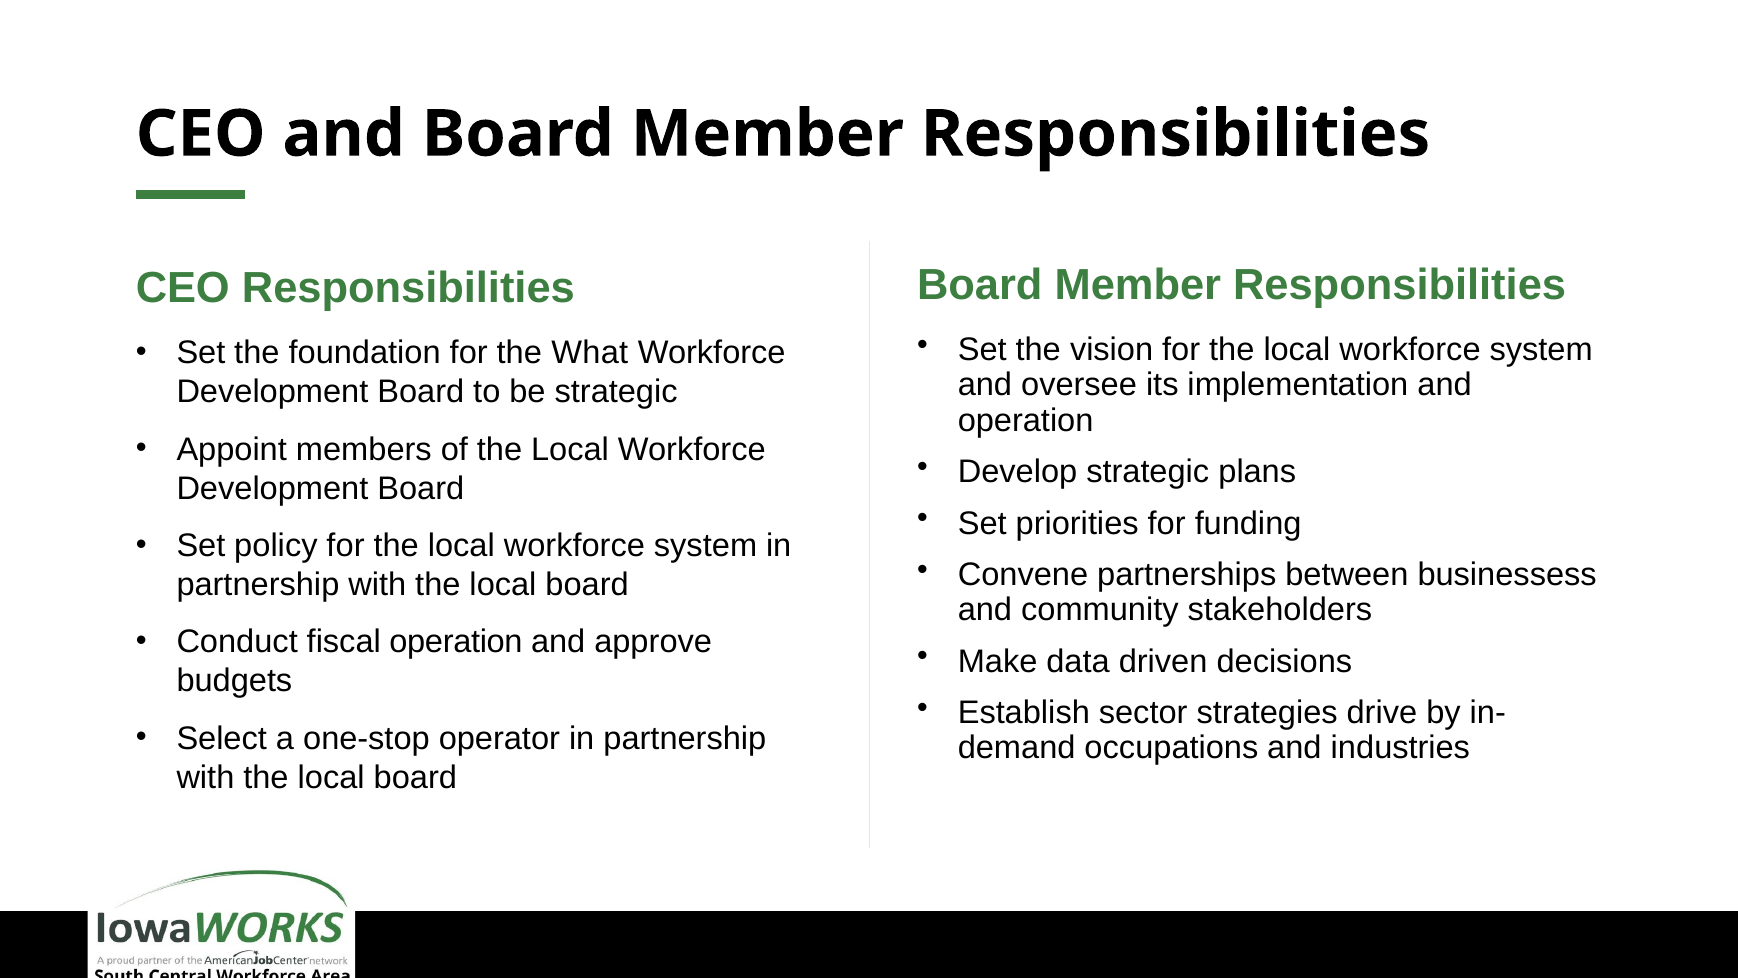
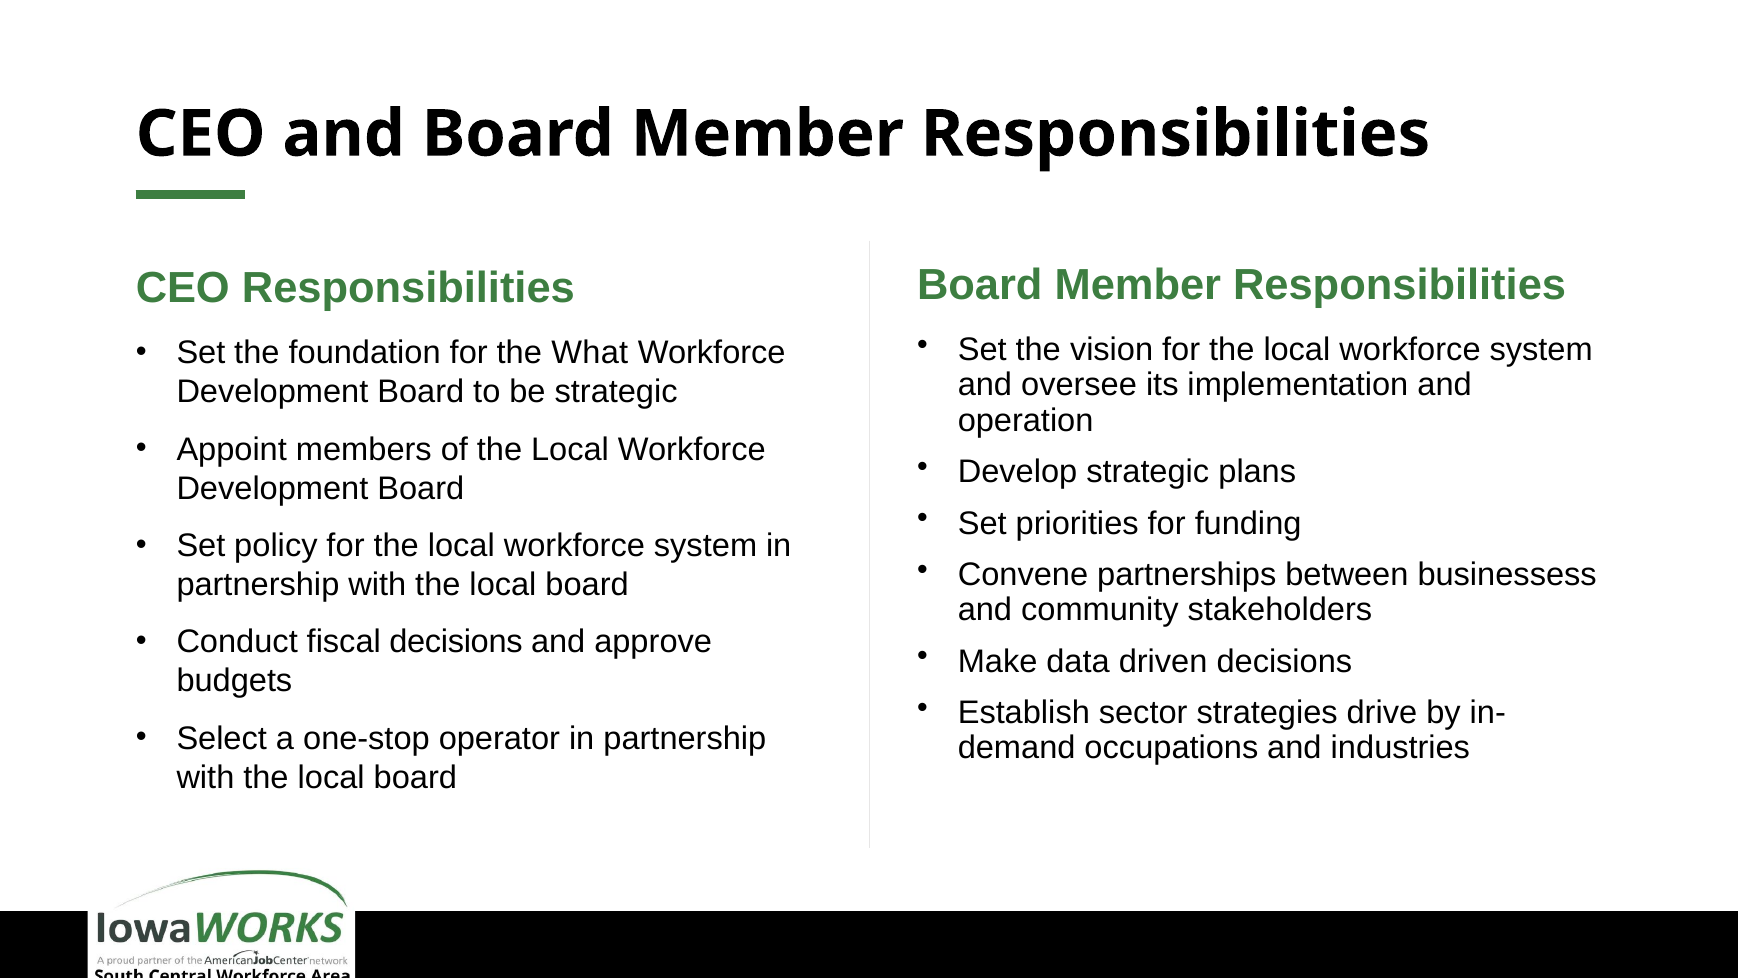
fiscal operation: operation -> decisions
